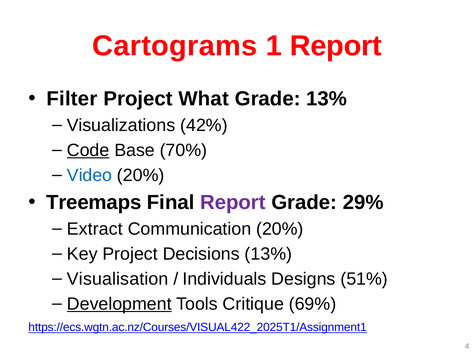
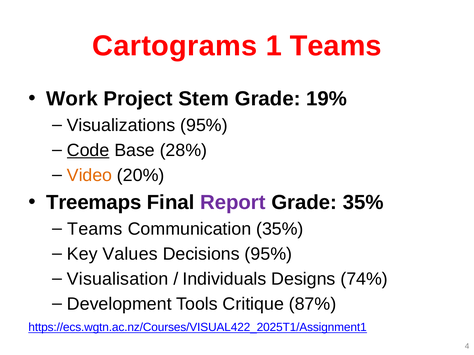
1 Report: Report -> Teams
Filter: Filter -> Work
What: What -> Stem
Grade 13%: 13% -> 19%
Visualizations 42%: 42% -> 95%
70%: 70% -> 28%
Video colour: blue -> orange
Grade 29%: 29% -> 35%
Extract at (95, 229): Extract -> Teams
Communication 20%: 20% -> 35%
Key Project: Project -> Values
Decisions 13%: 13% -> 95%
51%: 51% -> 74%
Development underline: present -> none
69%: 69% -> 87%
